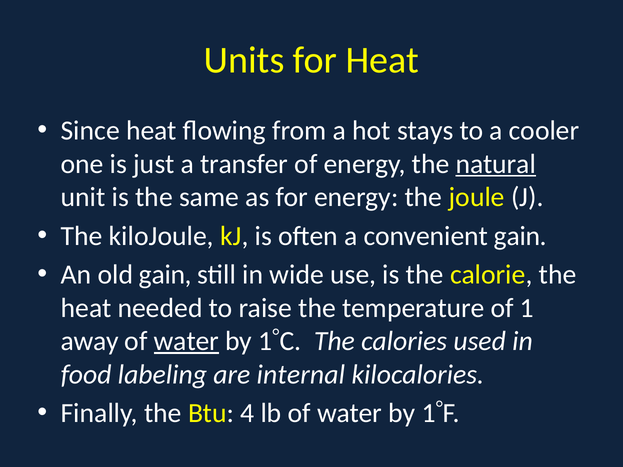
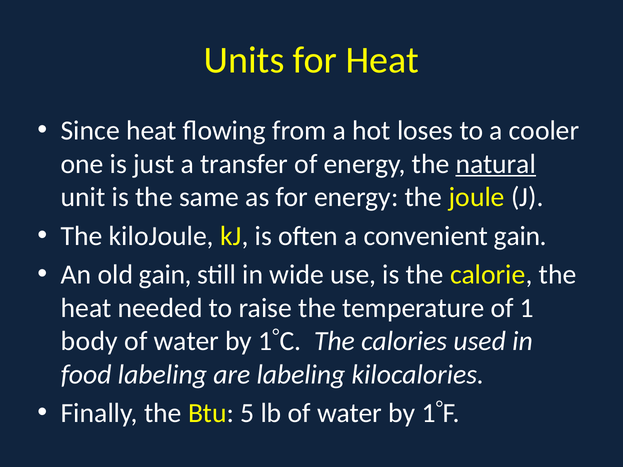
stays: stays -> loses
away: away -> body
water at (186, 341) underline: present -> none
are internal: internal -> labeling
4: 4 -> 5
